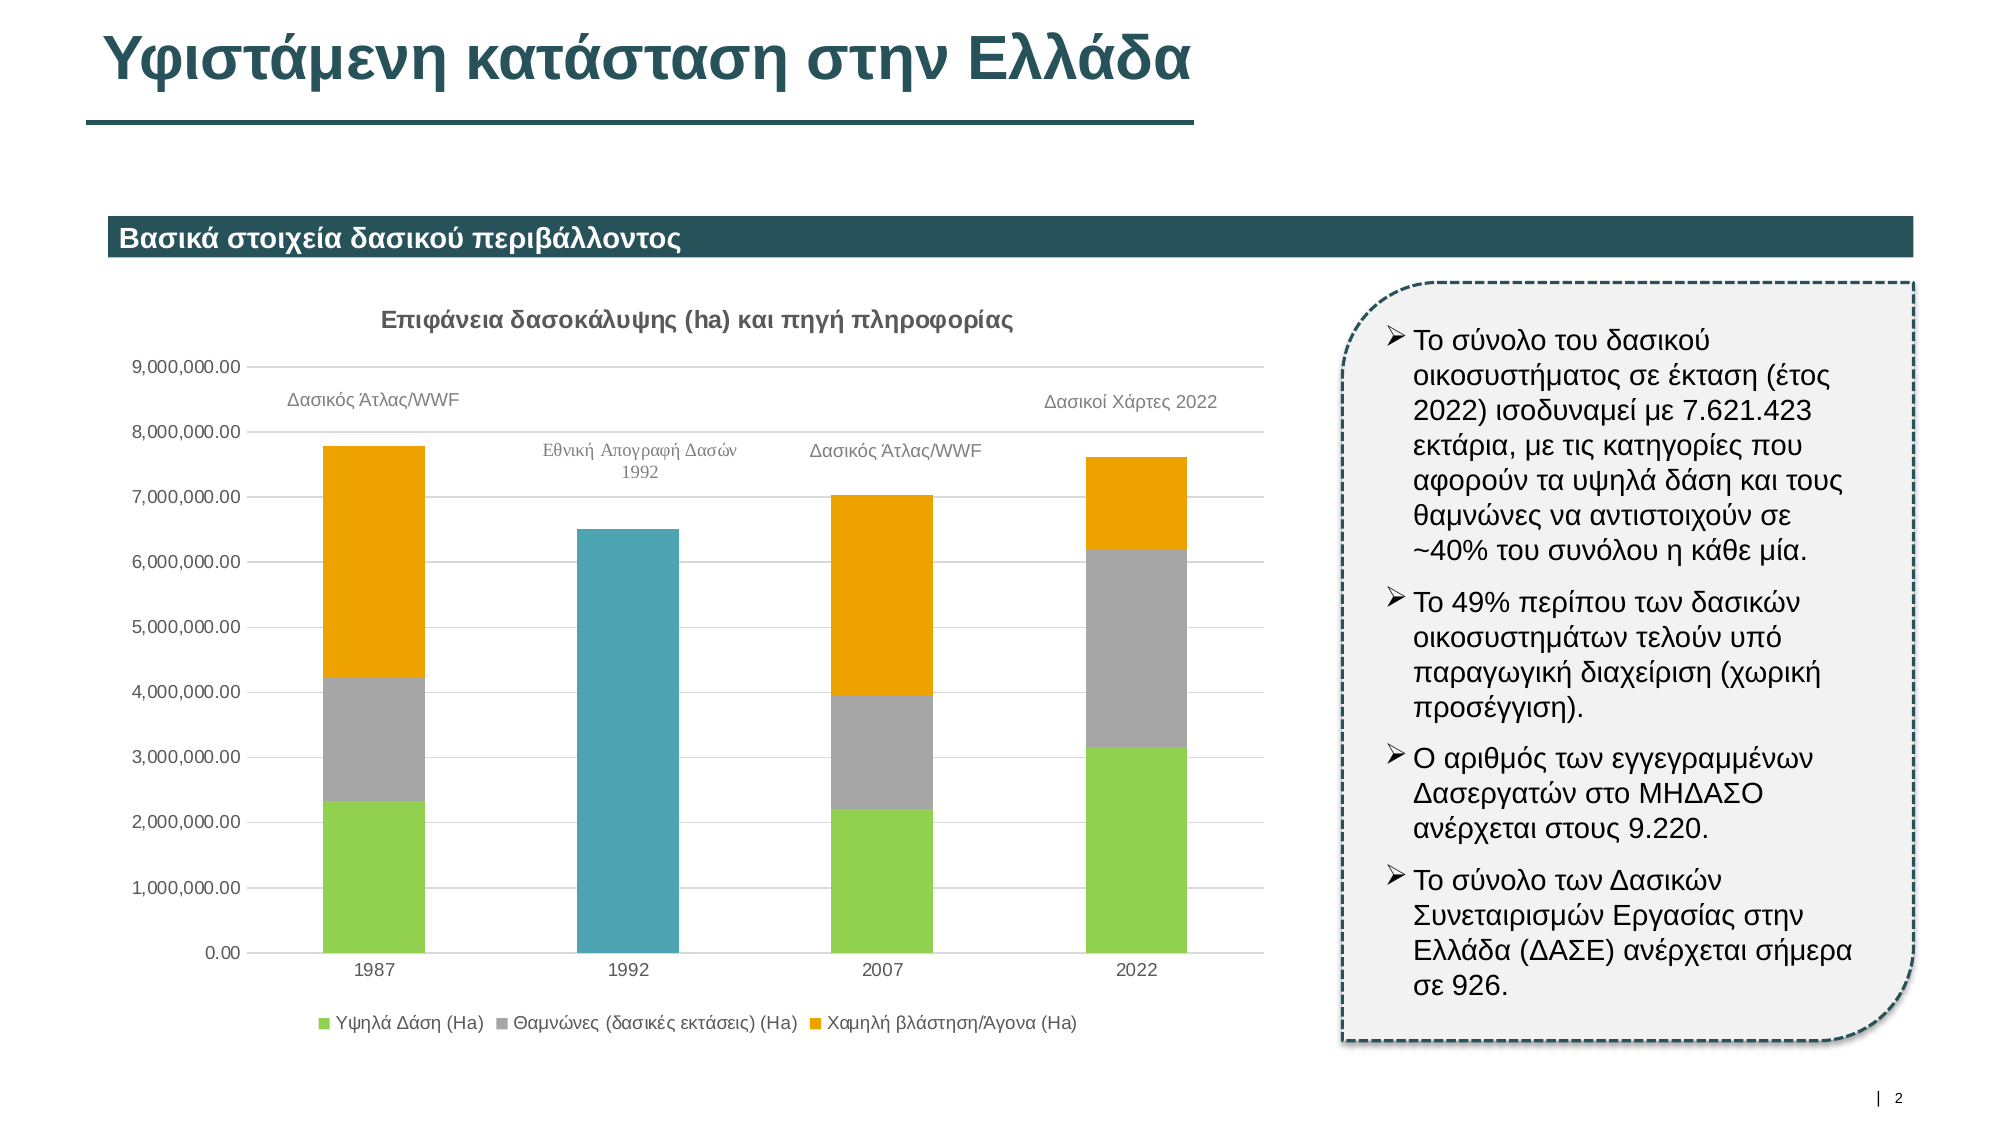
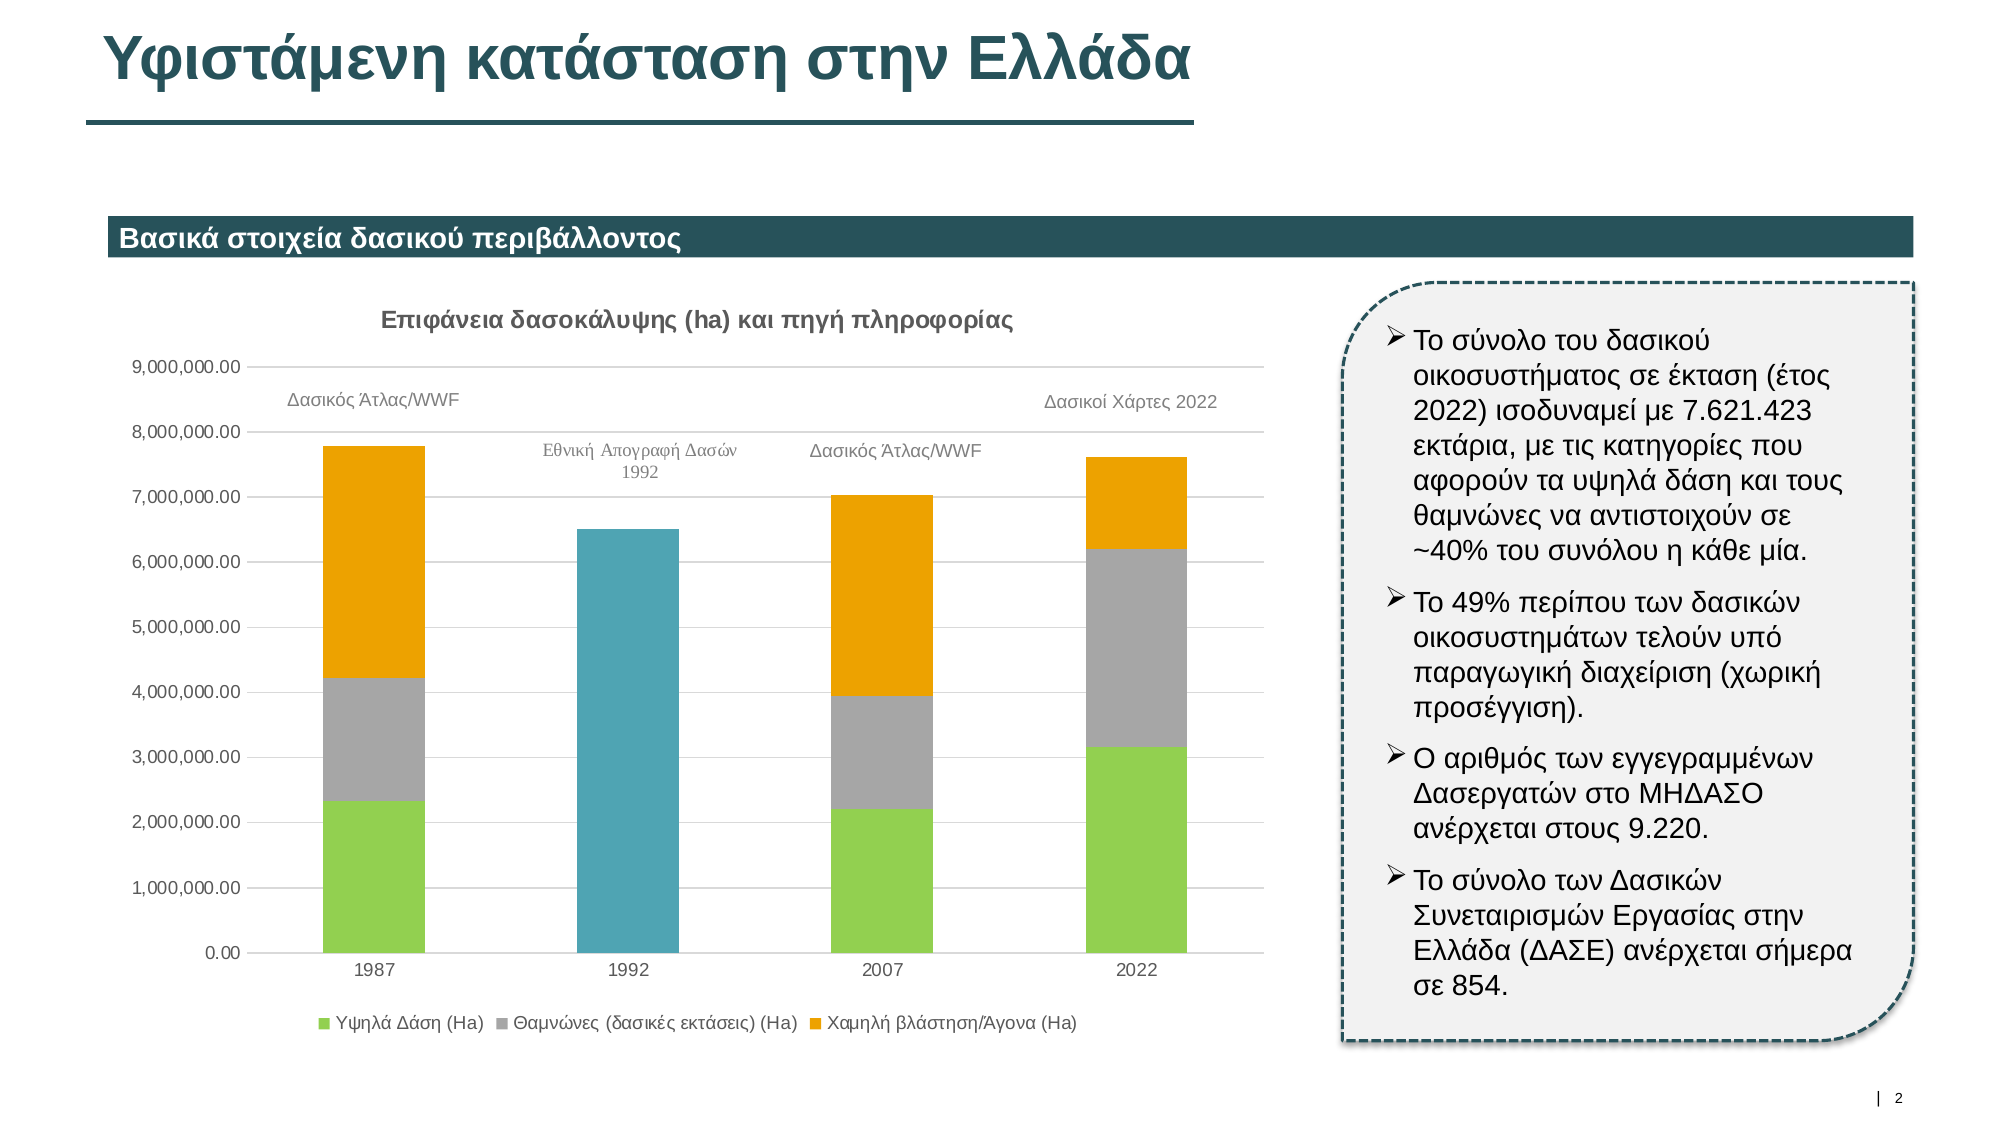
926: 926 -> 854
